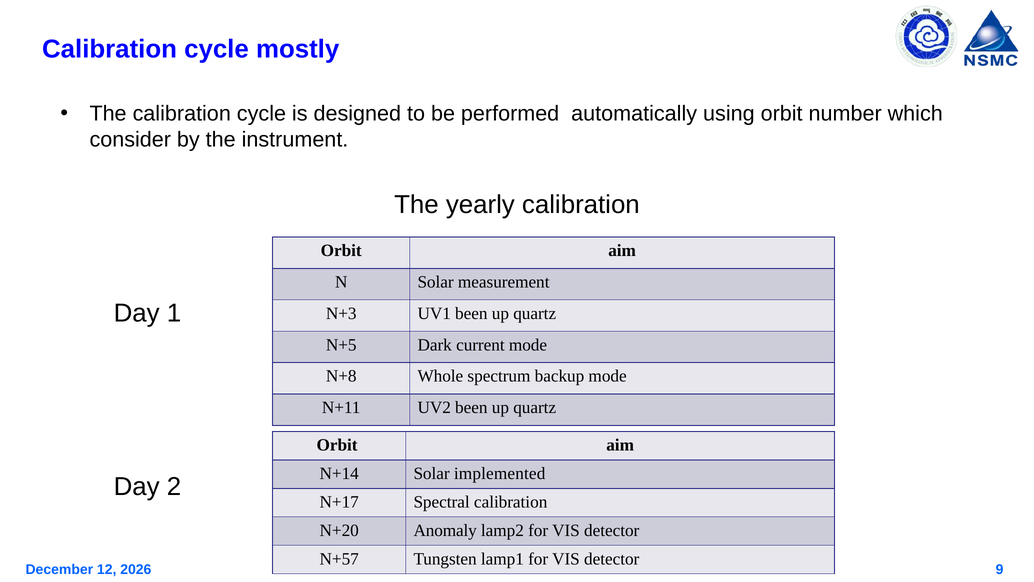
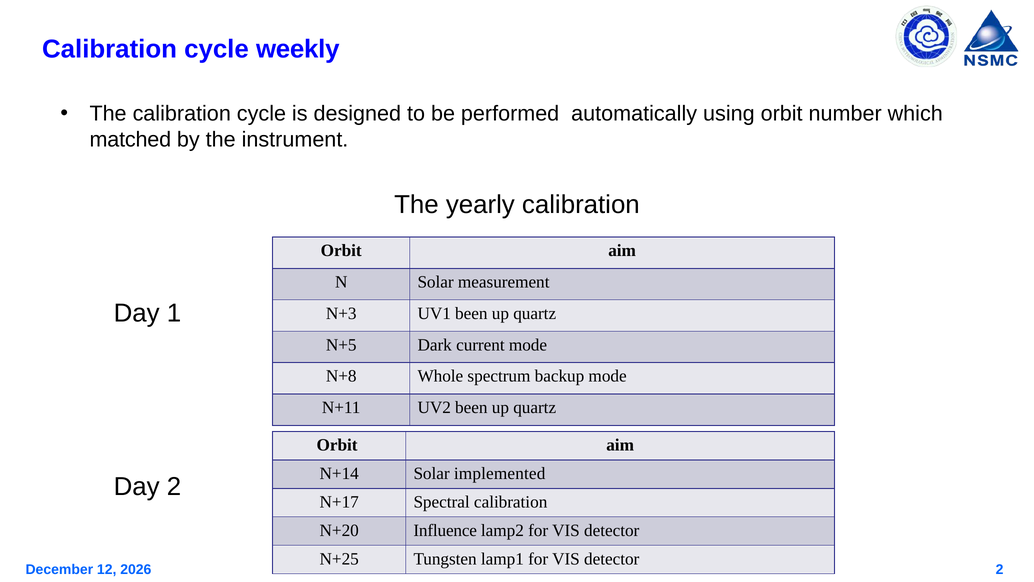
mostly: mostly -> weekly
consider: consider -> matched
Anomaly: Anomaly -> Influence
N+57: N+57 -> N+25
9 at (1000, 569): 9 -> 2
